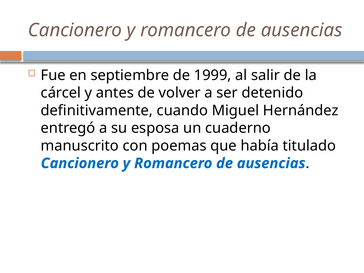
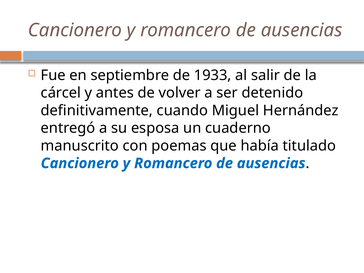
1999: 1999 -> 1933
